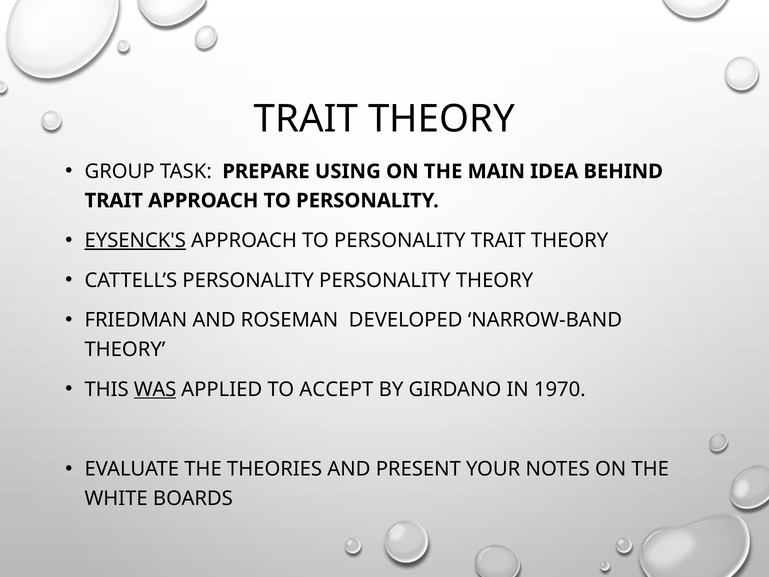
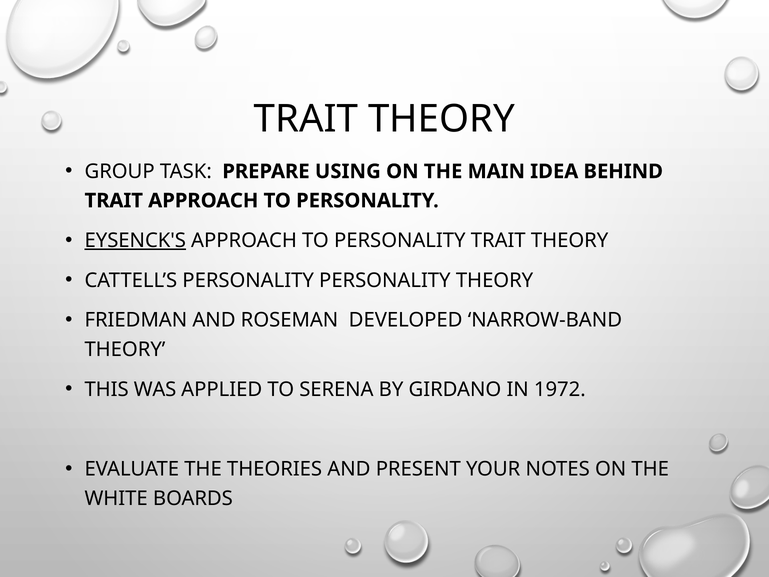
WAS underline: present -> none
ACCEPT: ACCEPT -> SERENA
1970: 1970 -> 1972
